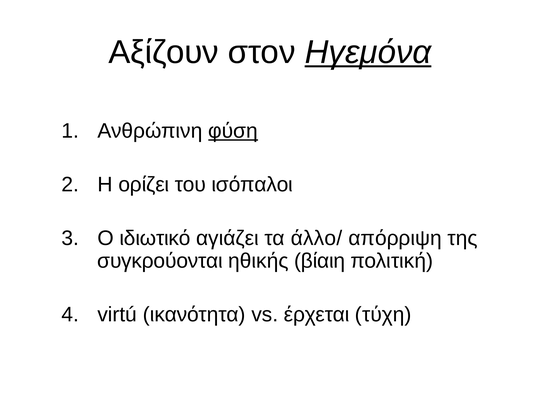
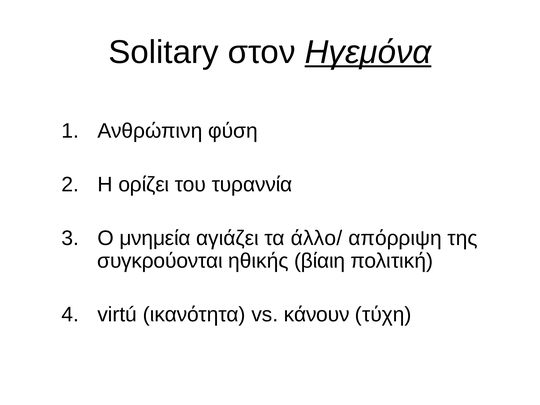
Αξίζουν: Αξίζουν -> Solitary
φύση underline: present -> none
ισόπαλοι: ισόπαλοι -> τυραννία
ιδιωτικό: ιδιωτικό -> μνημεία
έρχεται: έρχεται -> κάνουν
